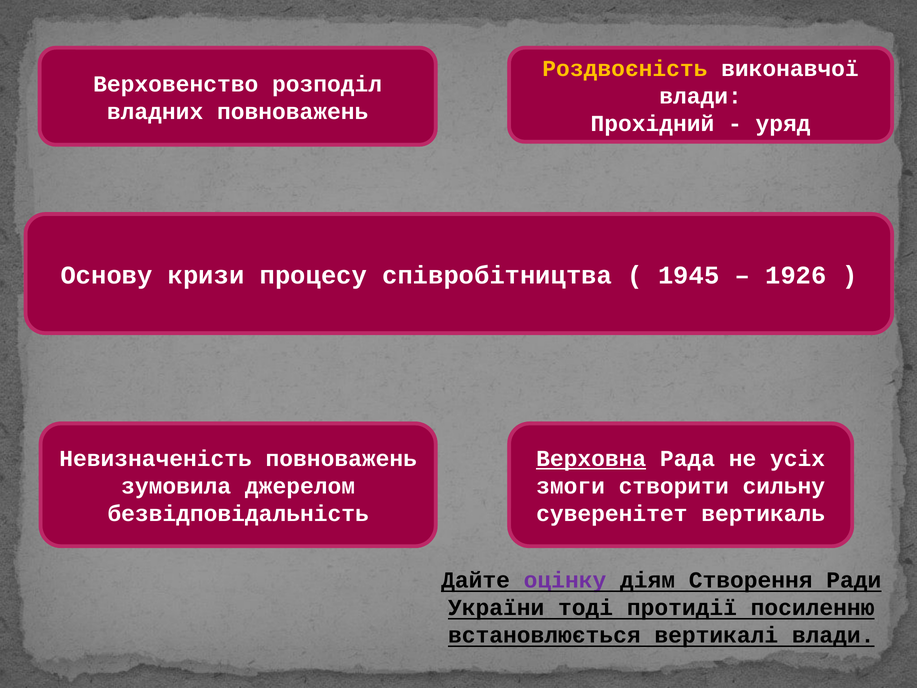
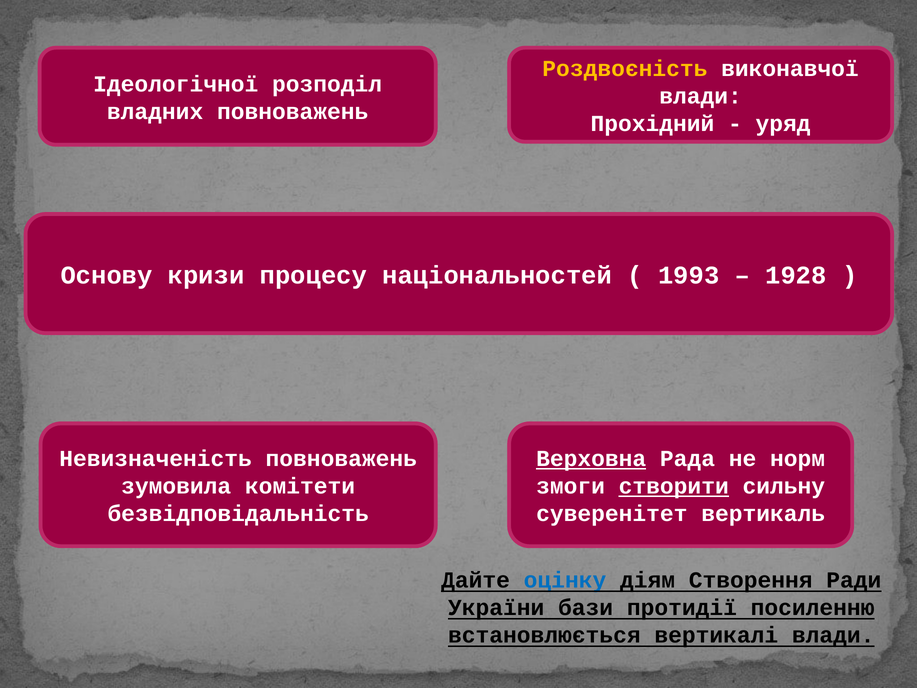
Верховенство: Верховенство -> Ідеологічної
співробітництва: співробітництва -> національностей
1945: 1945 -> 1993
1926: 1926 -> 1928
усіх: усіх -> норм
джерелом: джерелом -> комітети
створити underline: none -> present
оцінку colour: purple -> blue
тоді: тоді -> бази
